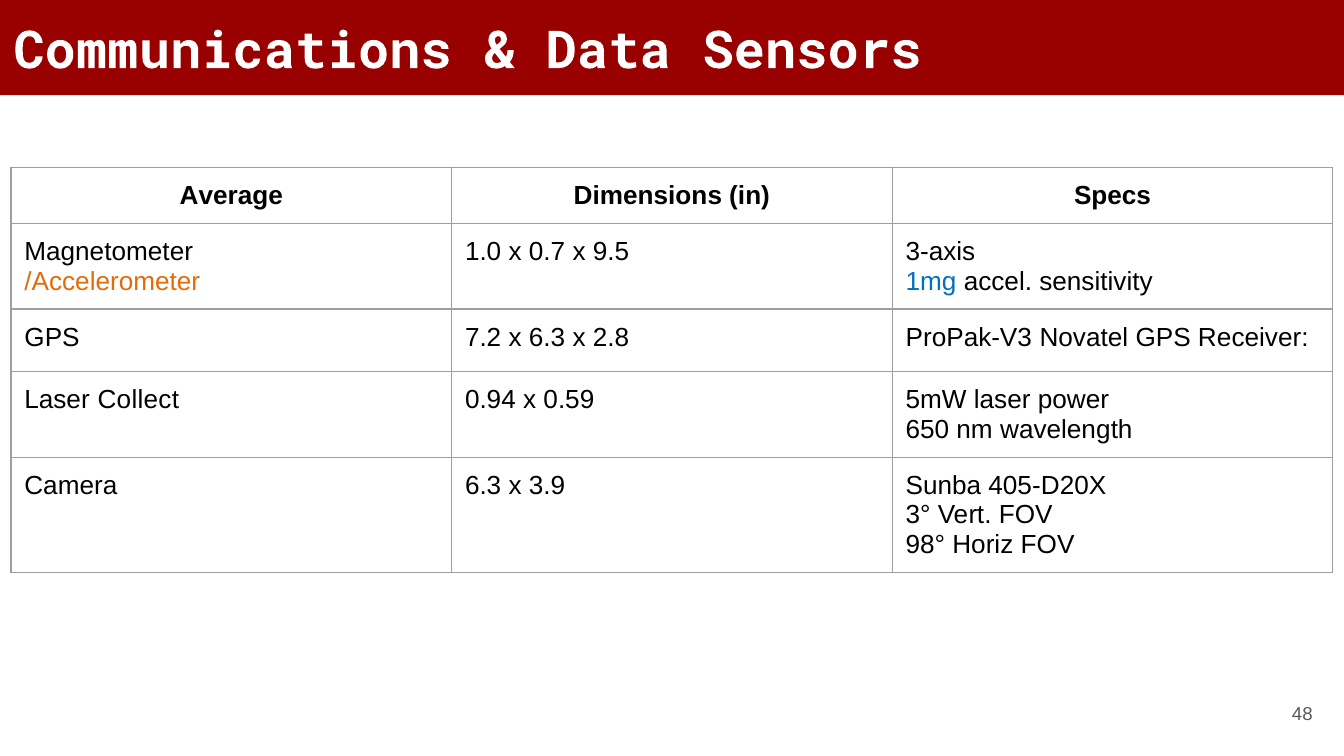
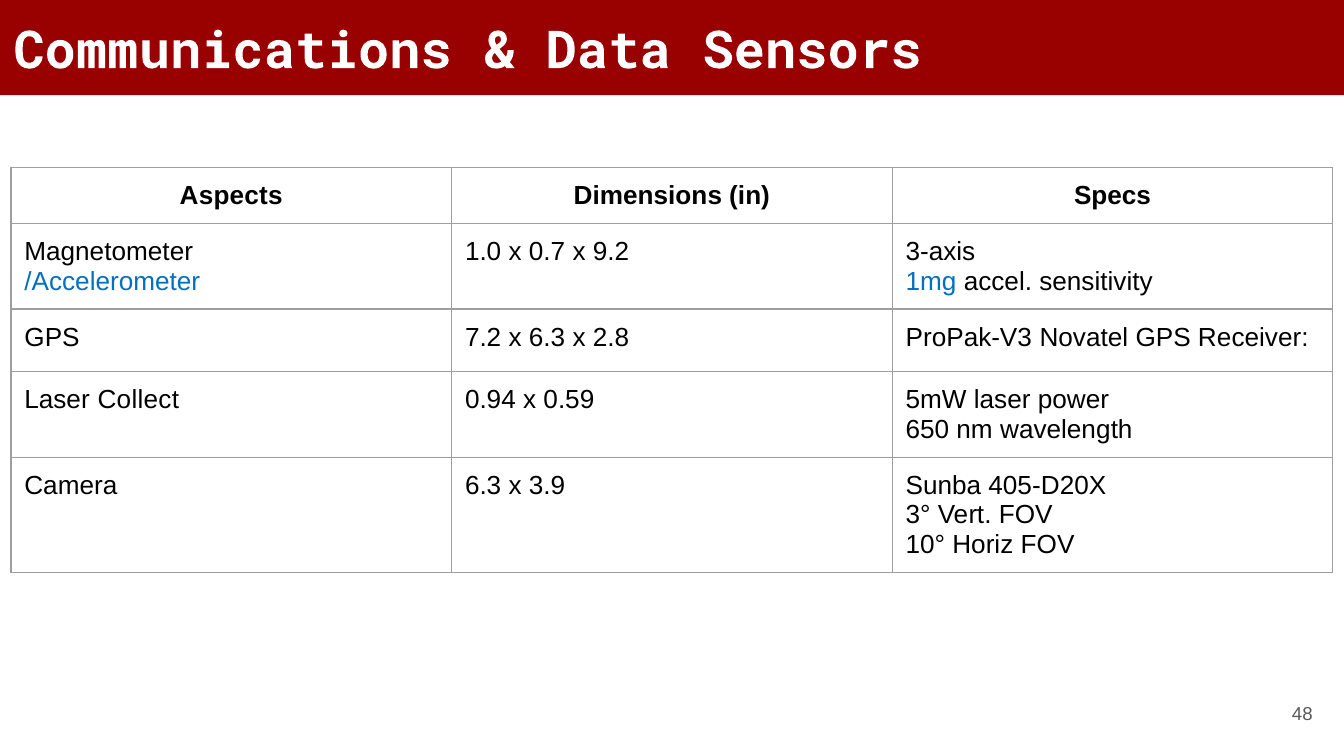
Average: Average -> Aspects
9.5: 9.5 -> 9.2
/Accelerometer colour: orange -> blue
98°: 98° -> 10°
